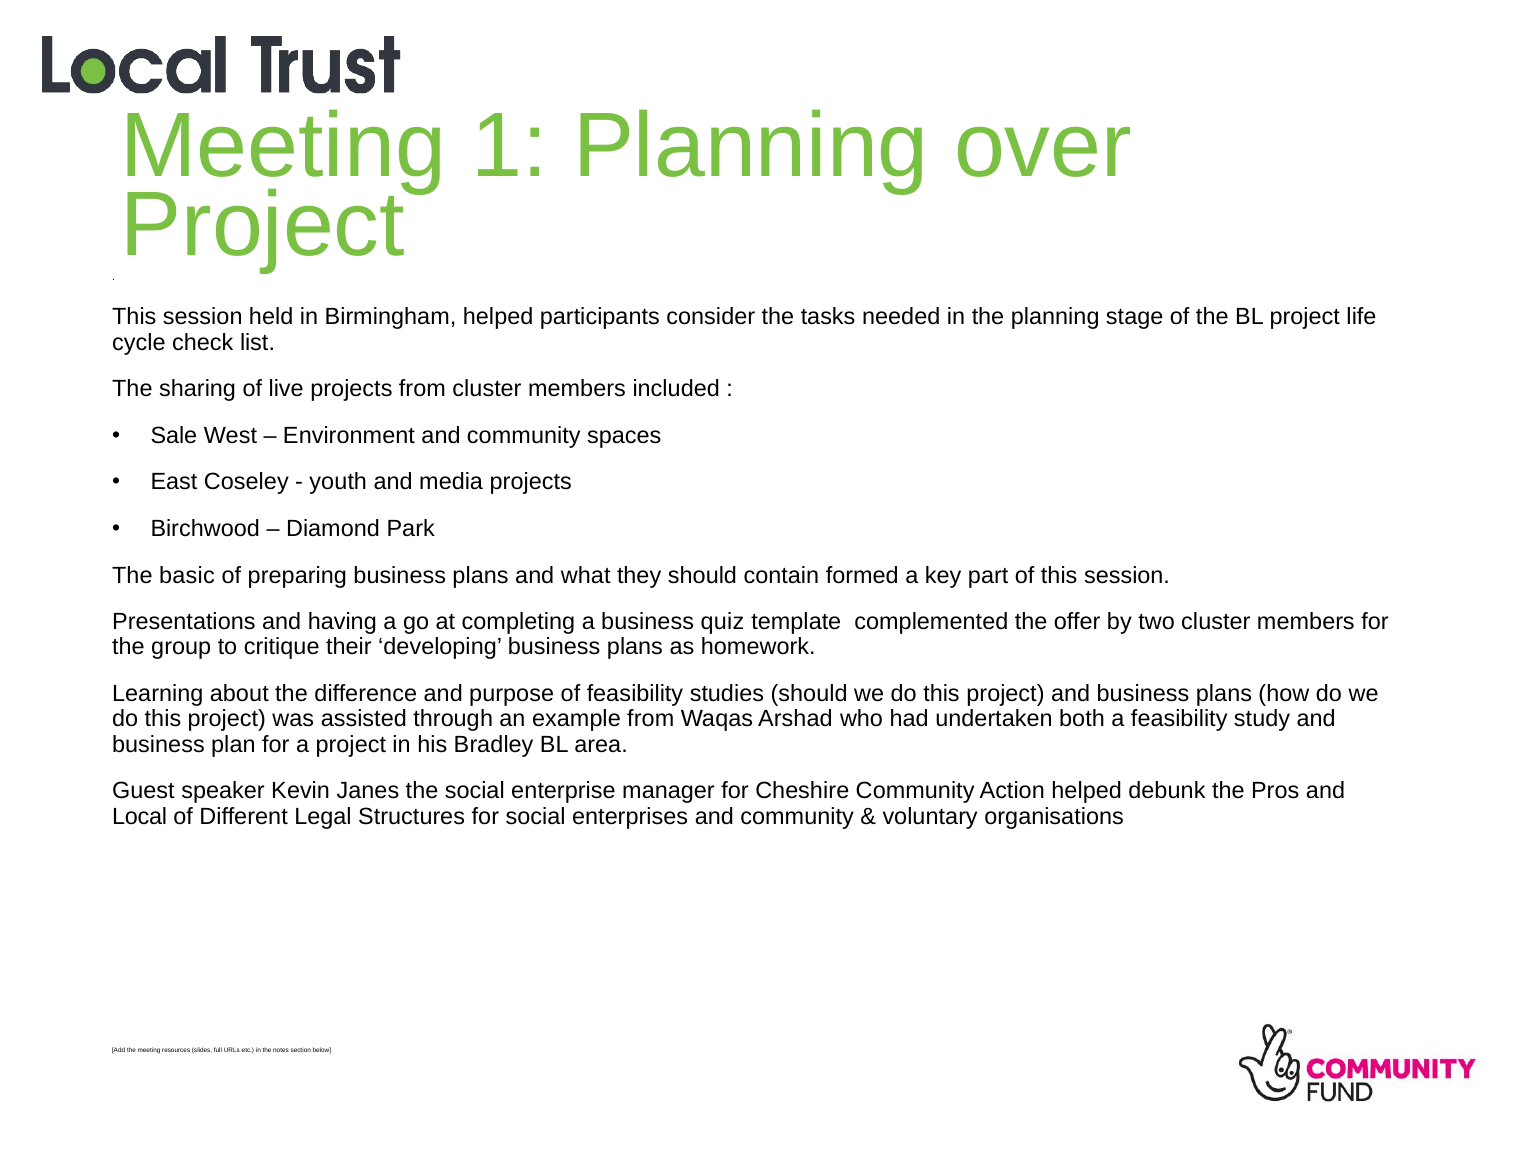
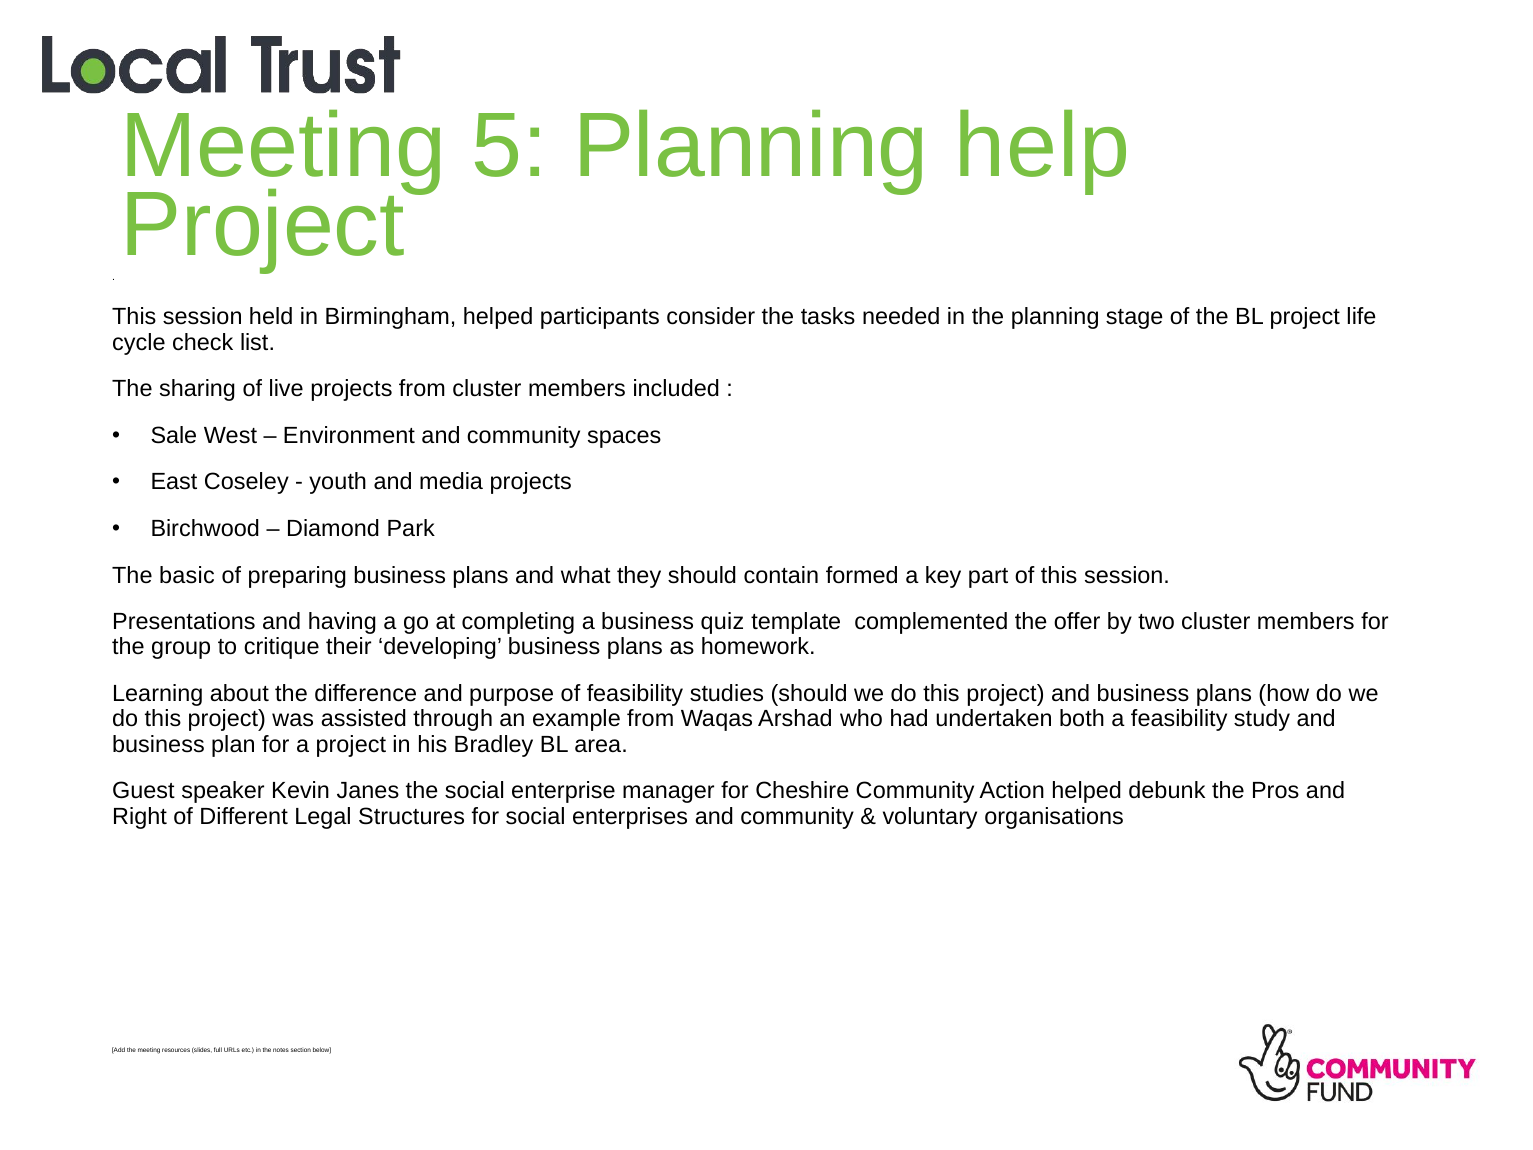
1: 1 -> 5
over: over -> help
Local: Local -> Right
